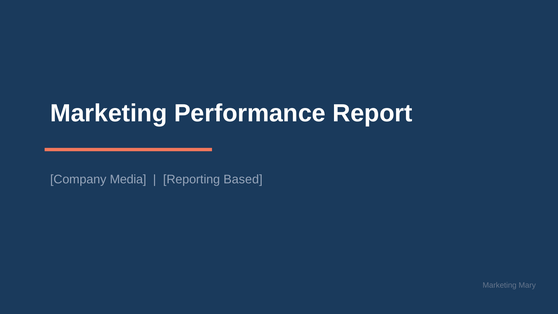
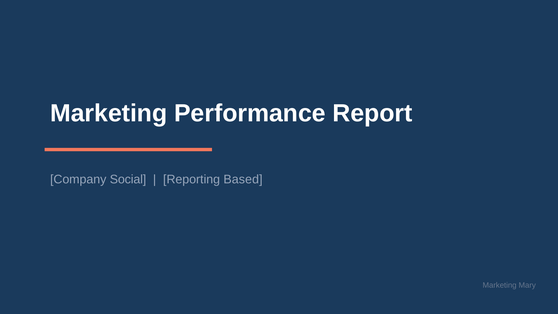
Media: Media -> Social
